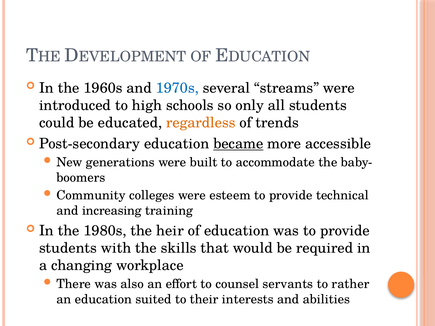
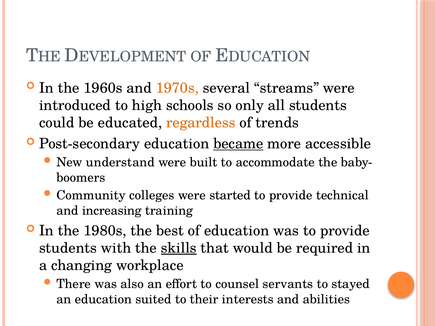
1970s colour: blue -> orange
generations: generations -> understand
esteem: esteem -> started
heir: heir -> best
skills underline: none -> present
rather: rather -> stayed
